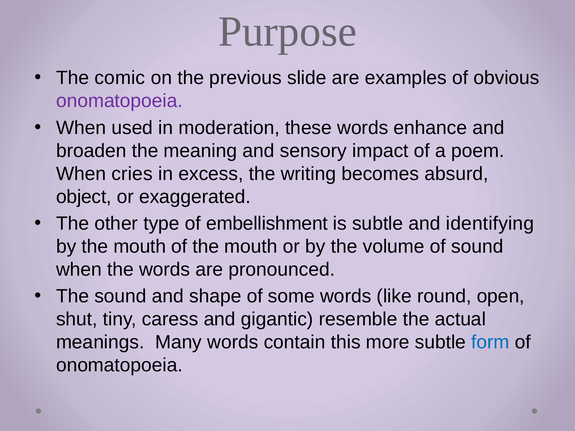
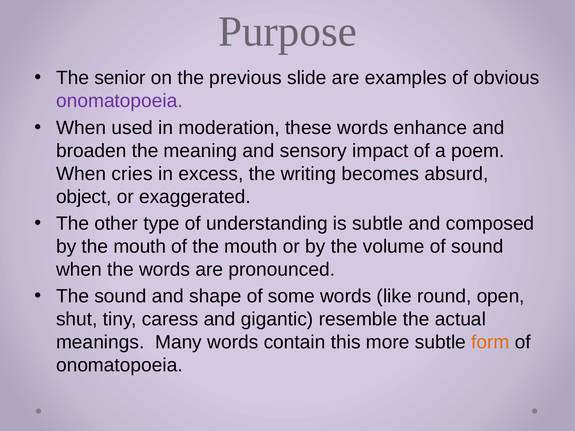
comic: comic -> senior
embellishment: embellishment -> understanding
identifying: identifying -> composed
form colour: blue -> orange
